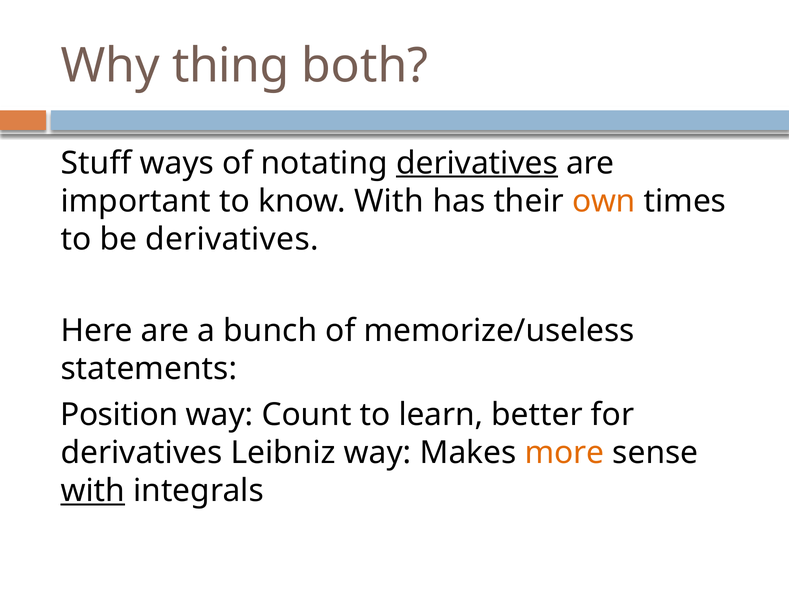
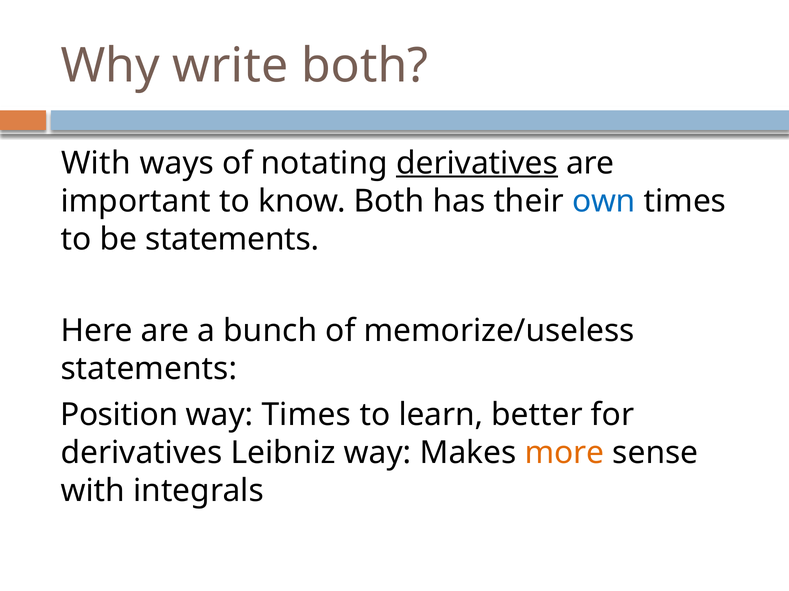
thing: thing -> write
Stuff at (96, 163): Stuff -> With
know With: With -> Both
own colour: orange -> blue
be derivatives: derivatives -> statements
way Count: Count -> Times
with at (93, 491) underline: present -> none
